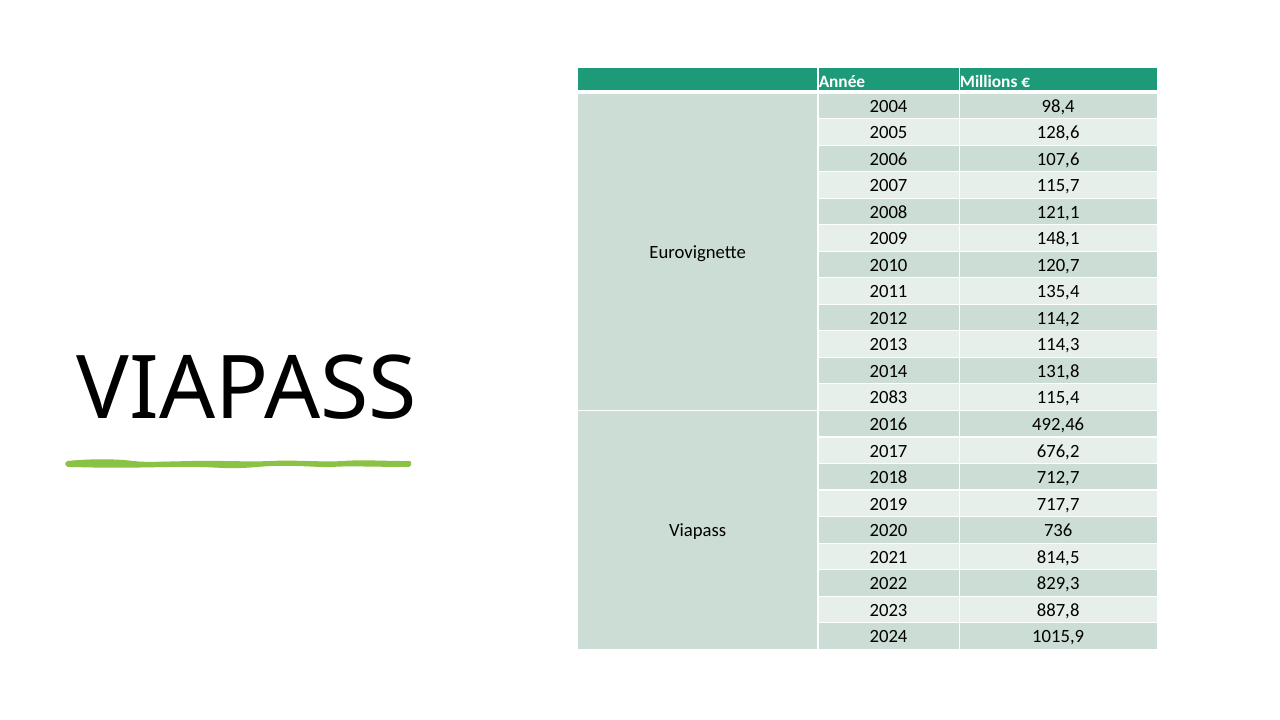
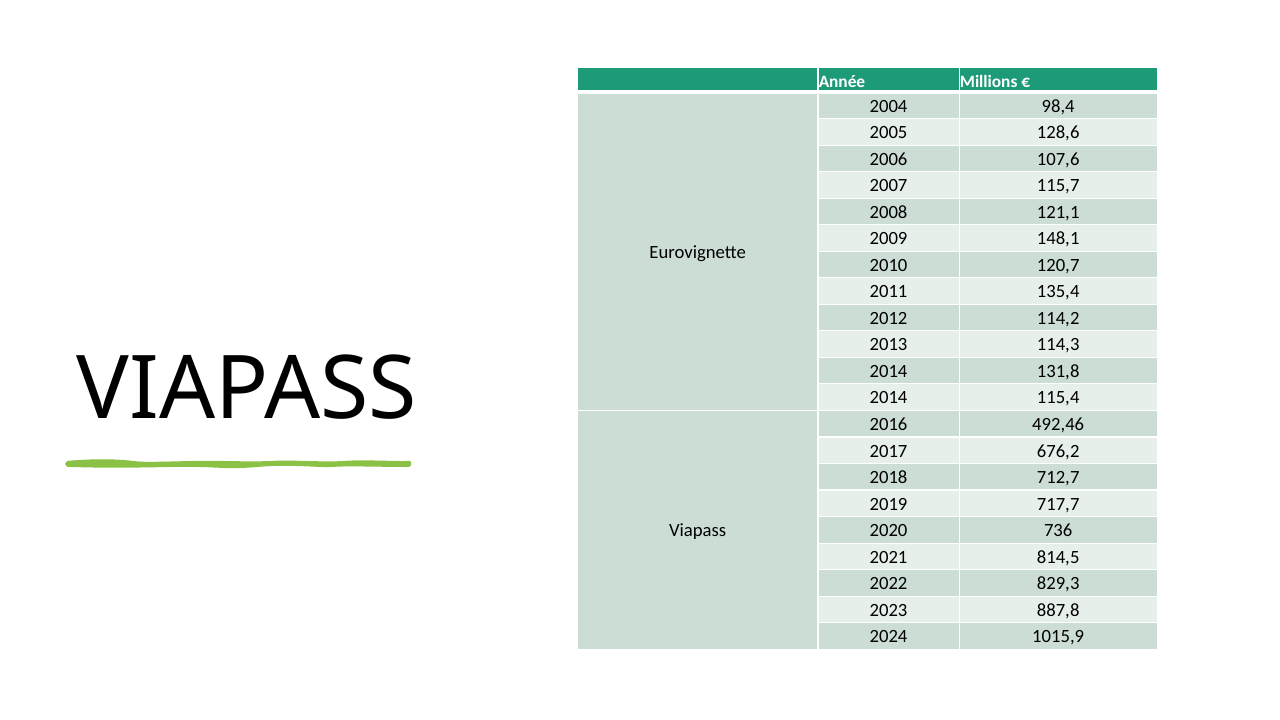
2083 at (889, 398): 2083 -> 2014
